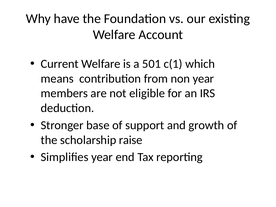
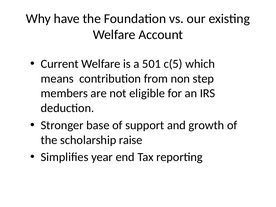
c(1: c(1 -> c(5
non year: year -> step
